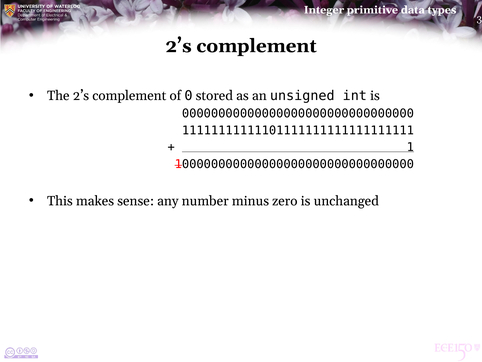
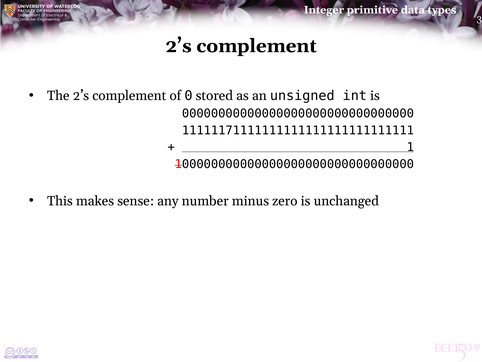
11111111111101111111111111111111: 11111111111101111111111111111111 -> 11111171111111111111111111111111
